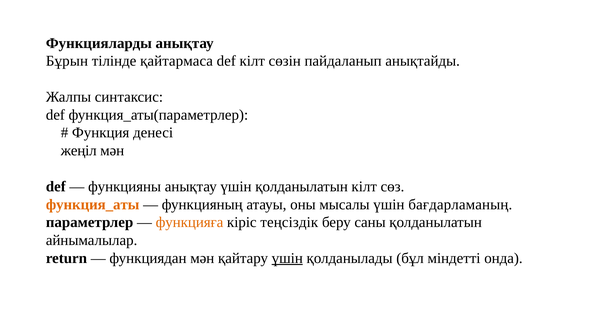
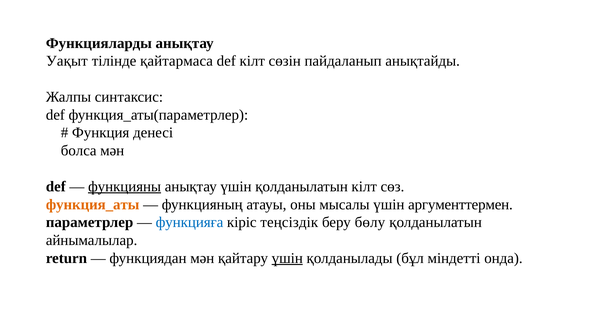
Бұрын: Бұрын -> Уақыт
жеңіл: жеңіл -> болса
функцияны underline: none -> present
бағдарламаның: бағдарламаның -> аргументтермен
функцияға colour: orange -> blue
саны: саны -> бөлу
